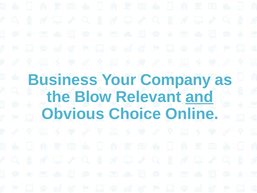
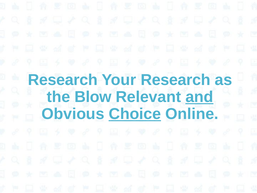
Business at (63, 80): Business -> Research
Your Company: Company -> Research
Choice underline: none -> present
